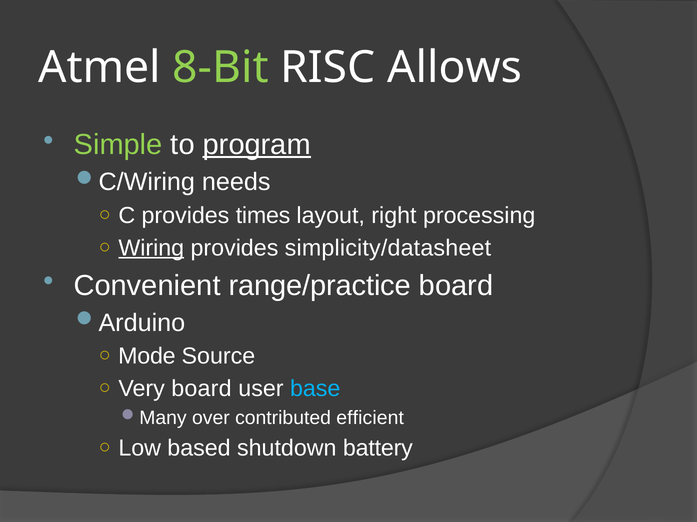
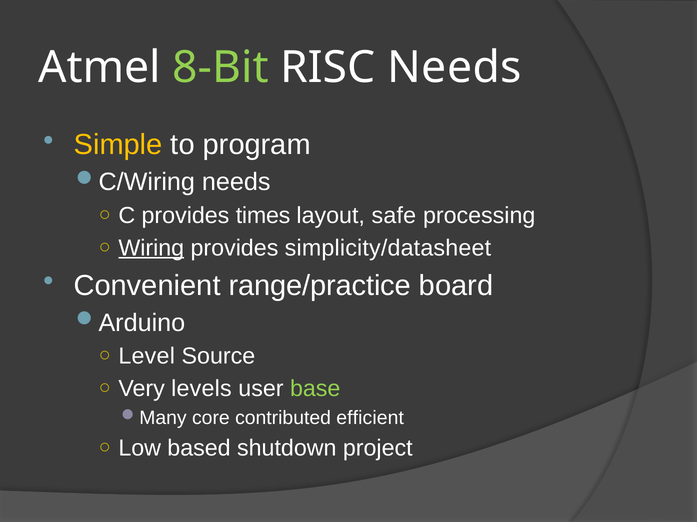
RISC Allows: Allows -> Needs
Simple colour: light green -> yellow
program underline: present -> none
right: right -> safe
Mode: Mode -> Level
Very board: board -> levels
base colour: light blue -> light green
over: over -> core
battery: battery -> project
